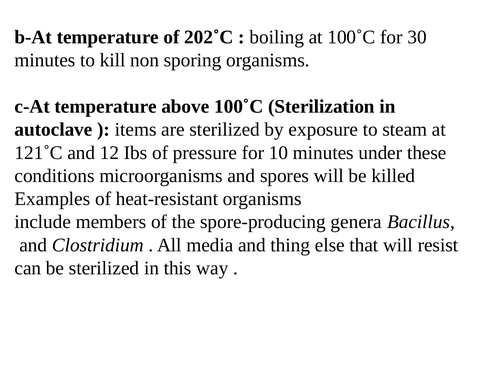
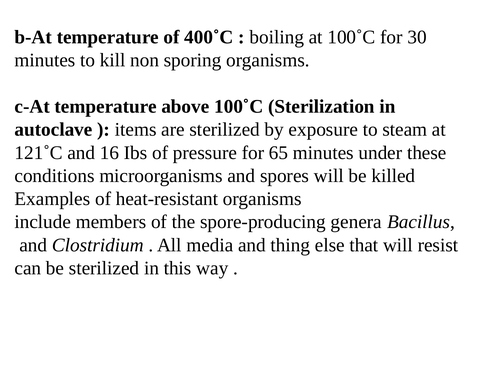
202˚C: 202˚C -> 400˚C
12: 12 -> 16
10: 10 -> 65
